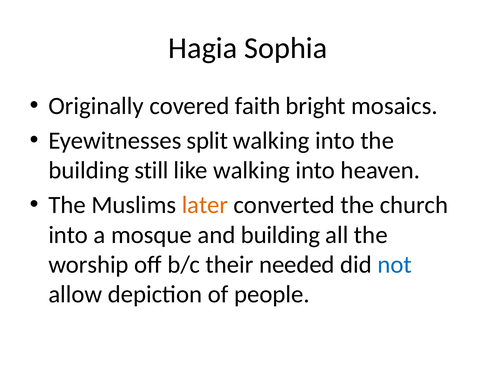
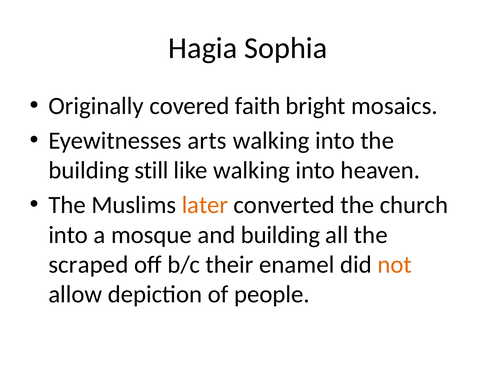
split: split -> arts
worship: worship -> scraped
needed: needed -> enamel
not colour: blue -> orange
